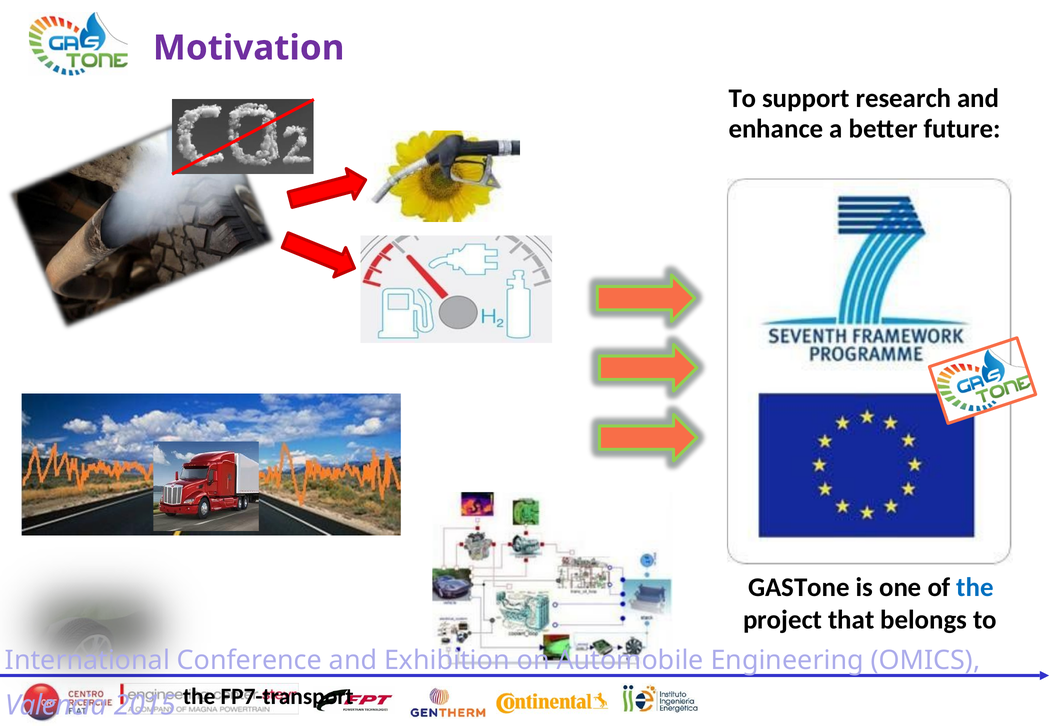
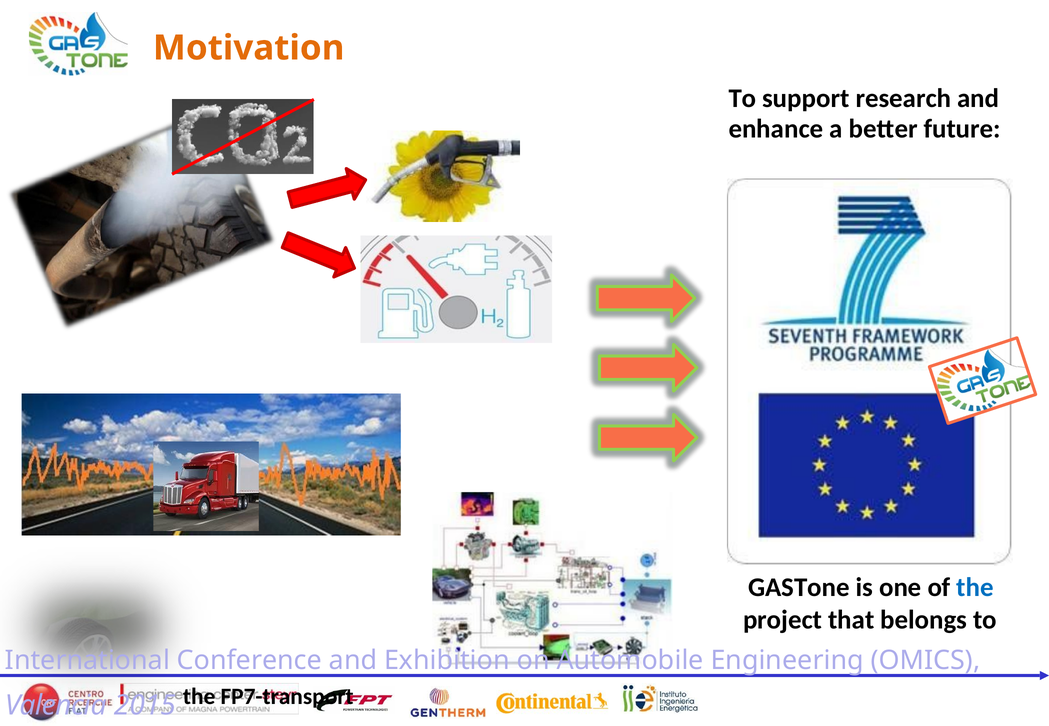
Motivation colour: purple -> orange
